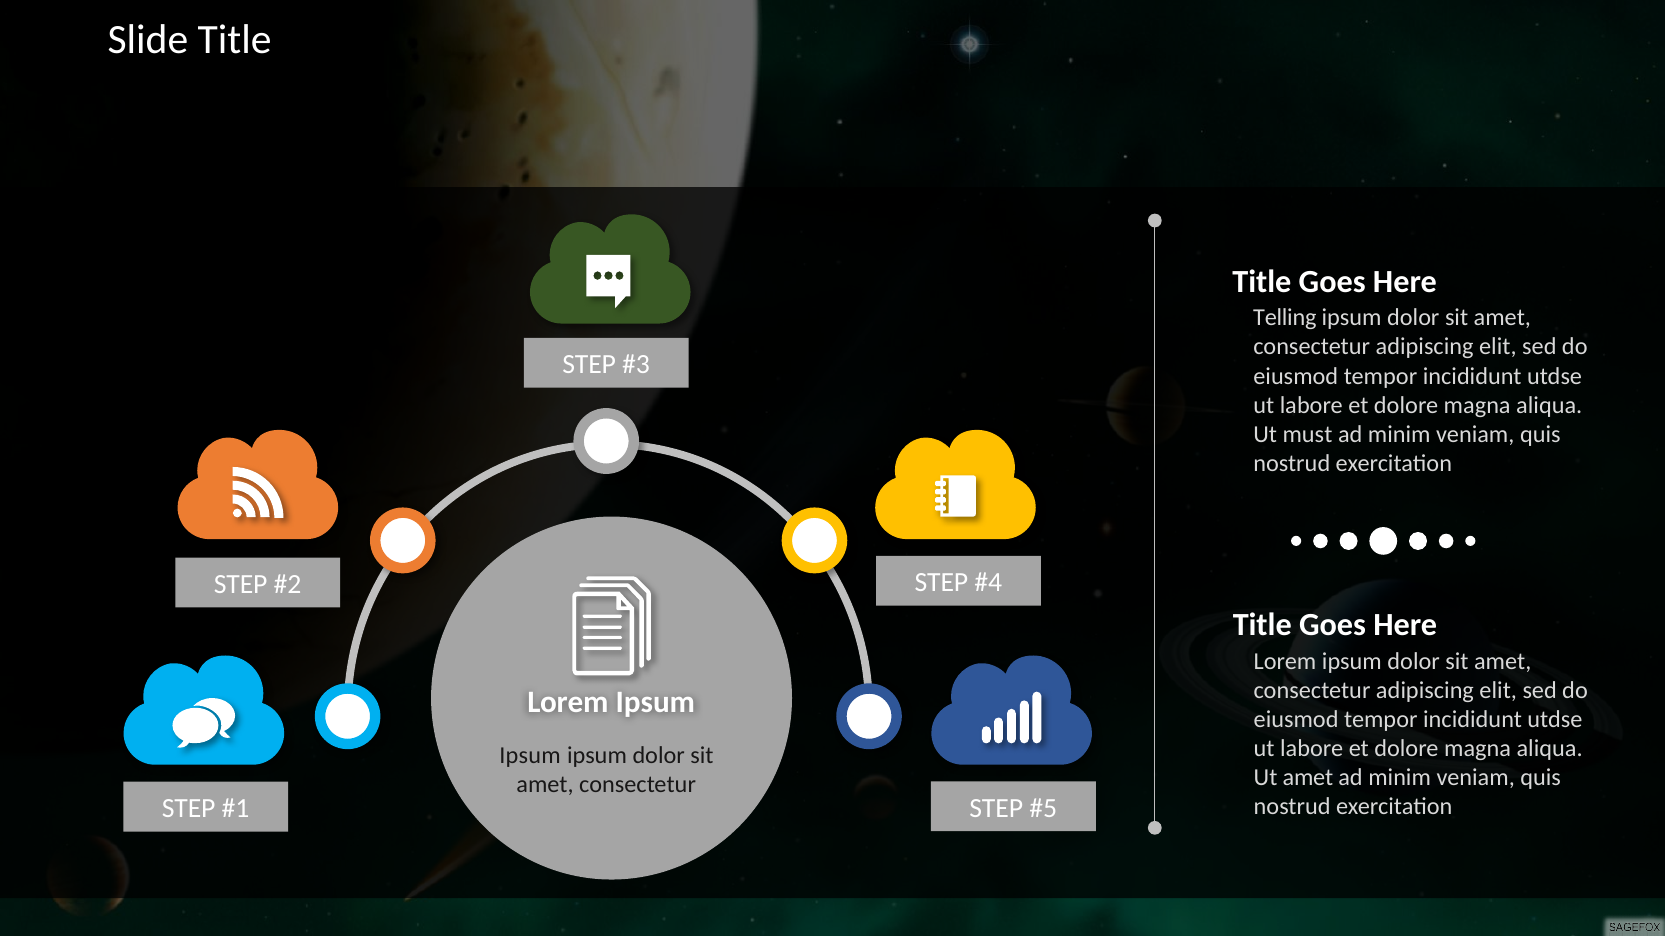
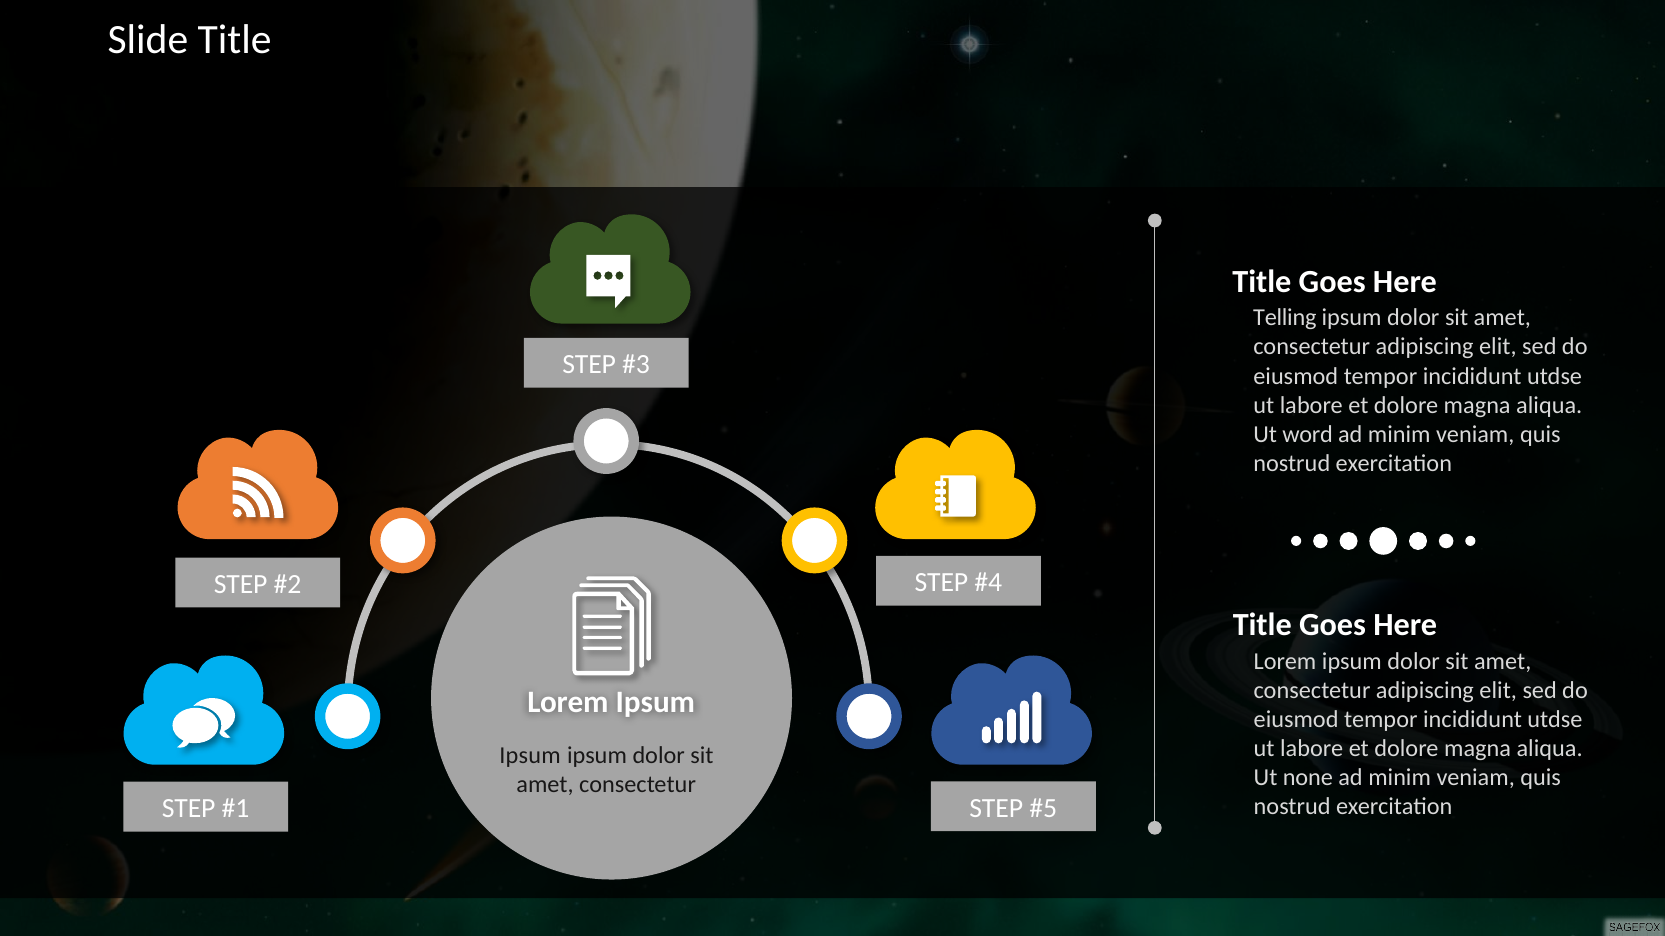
must: must -> word
Ut amet: amet -> none
